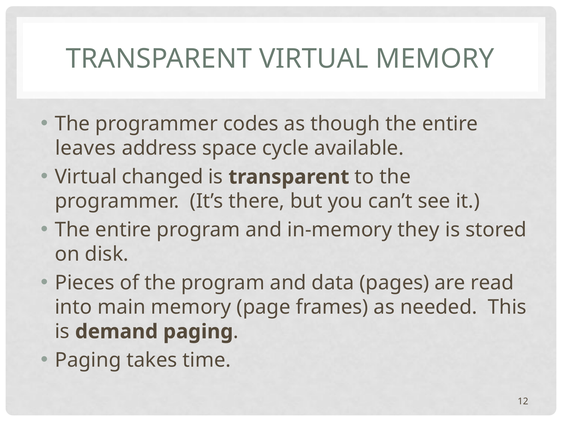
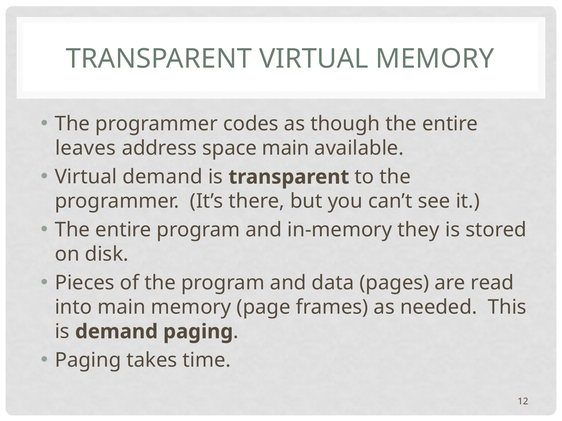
space cycle: cycle -> main
Virtual changed: changed -> demand
